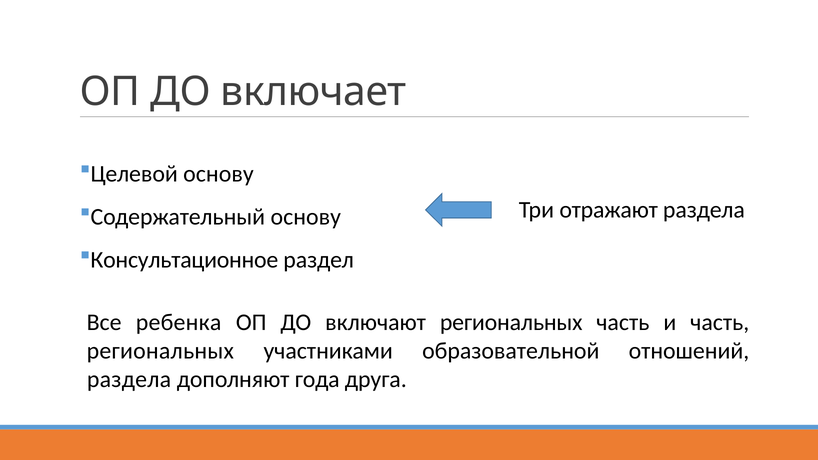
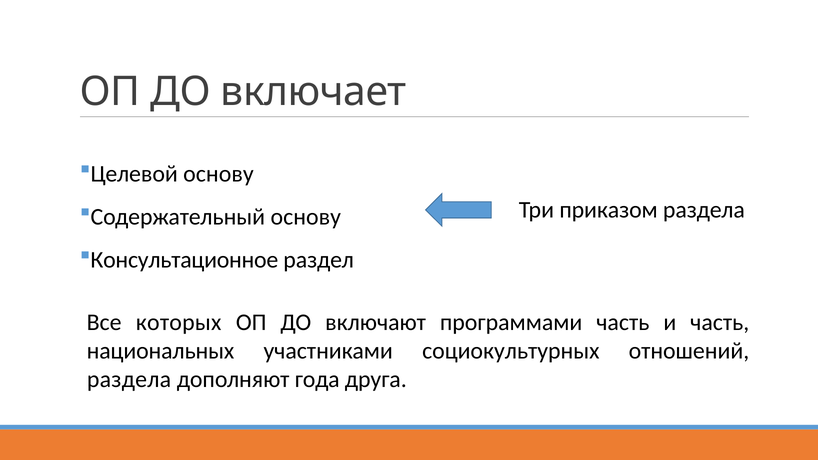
отражают: отражают -> приказом
ребенка: ребенка -> которых
включают региональных: региональных -> программами
региональных at (160, 351): региональных -> национальных
образовательной: образовательной -> социокультурных
